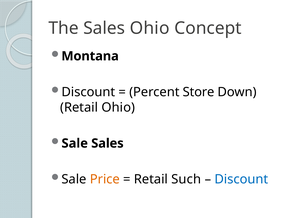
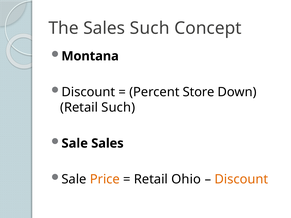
Sales Ohio: Ohio -> Such
Retail Ohio: Ohio -> Such
Such: Such -> Ohio
Discount at (241, 179) colour: blue -> orange
